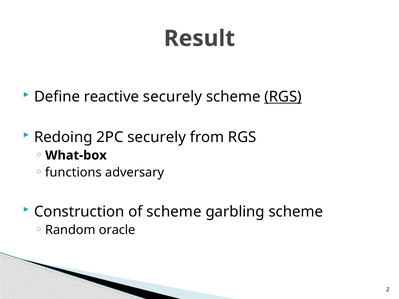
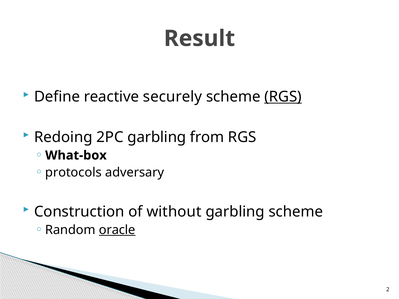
2PC securely: securely -> garbling
functions: functions -> protocols
of scheme: scheme -> without
oracle underline: none -> present
